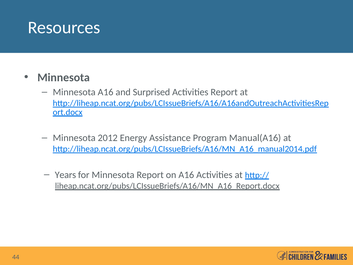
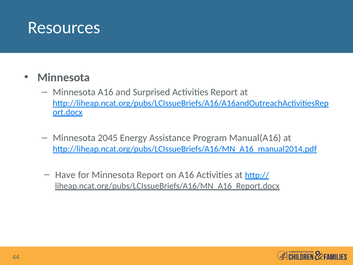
2012: 2012 -> 2045
Years: Years -> Have
